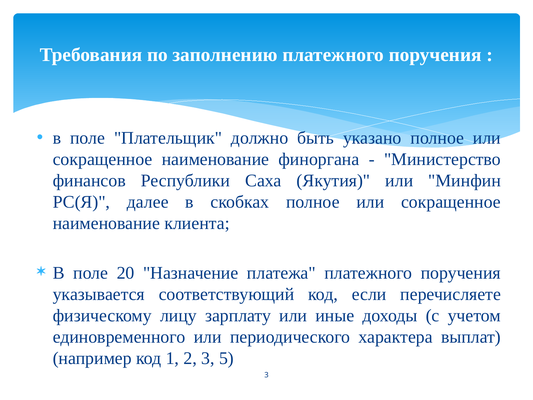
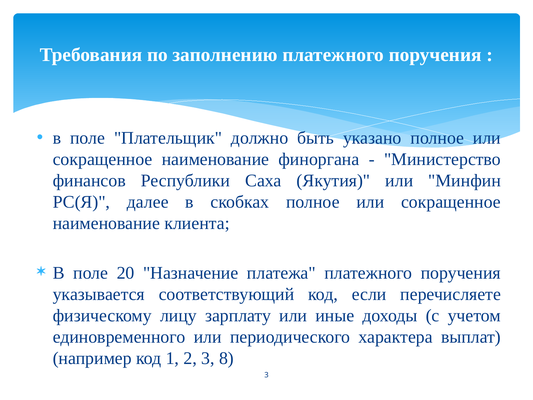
5: 5 -> 8
